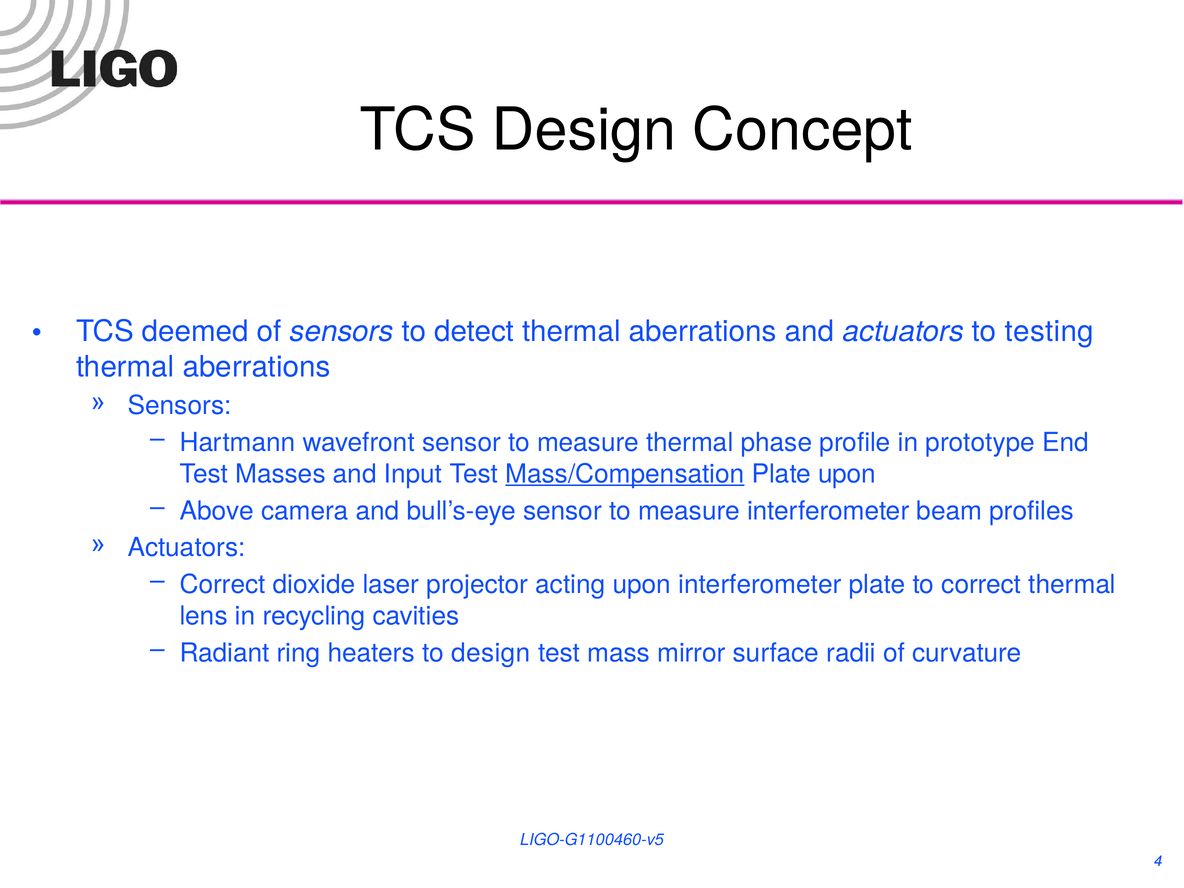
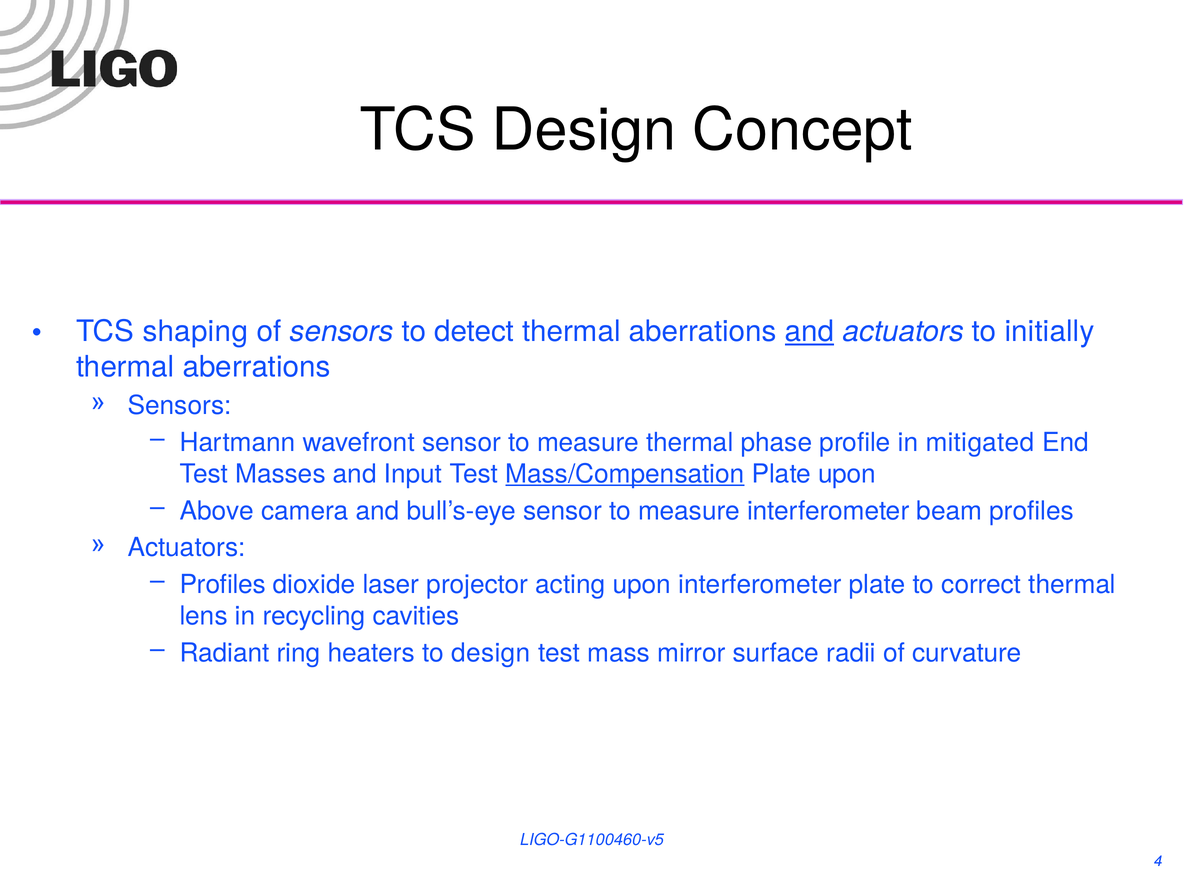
deemed: deemed -> shaping
and at (810, 332) underline: none -> present
testing: testing -> initially
prototype: prototype -> mitigated
Correct at (223, 585): Correct -> Profiles
